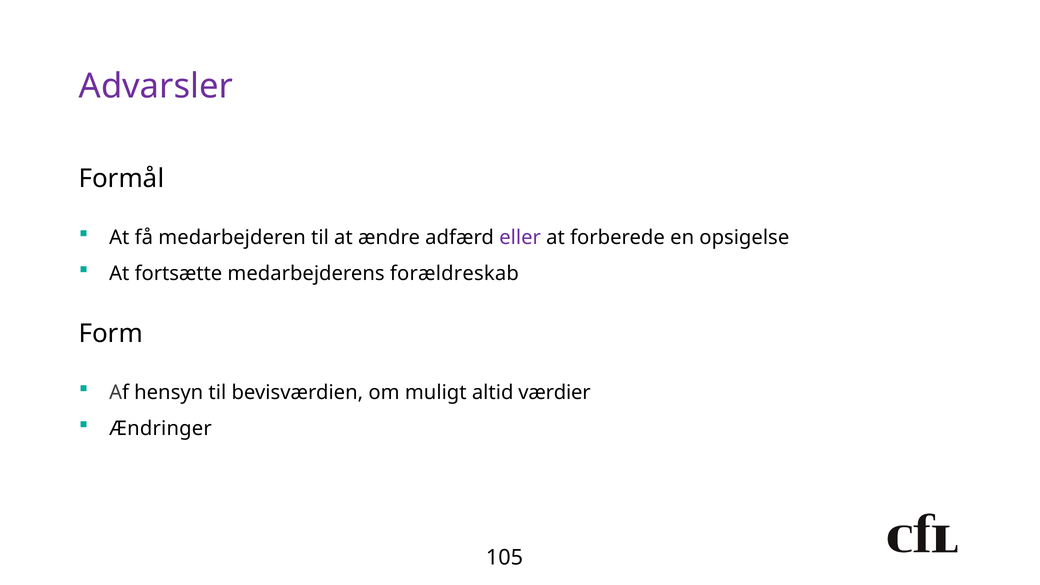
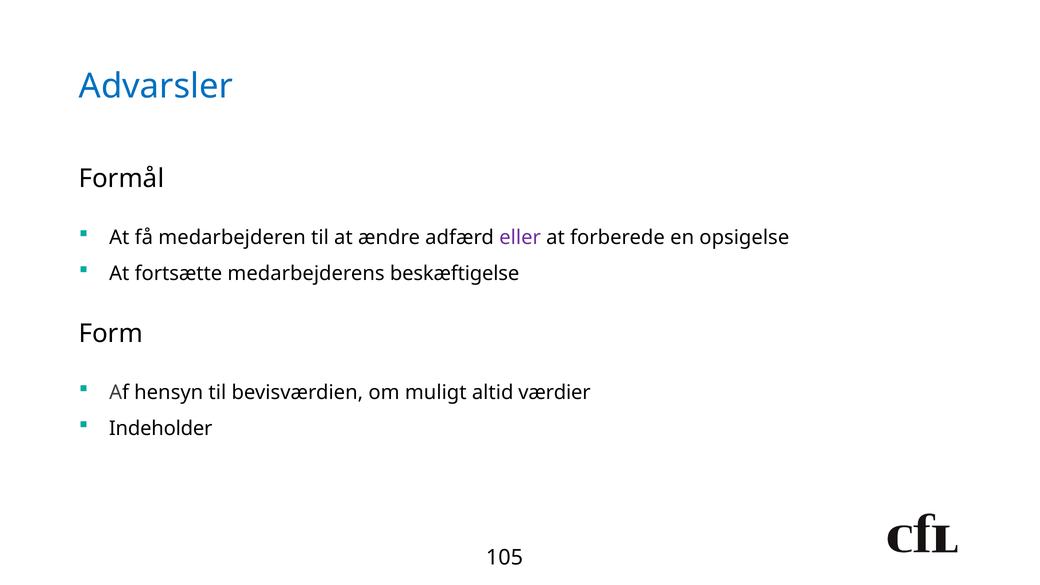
Advarsler colour: purple -> blue
forældreskab: forældreskab -> beskæftigelse
Ændringer: Ændringer -> Indeholder
